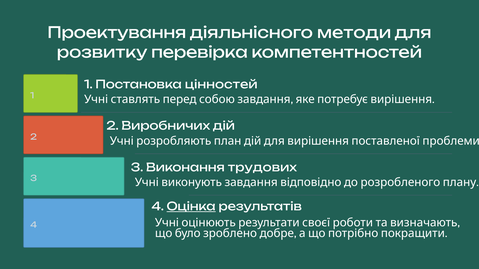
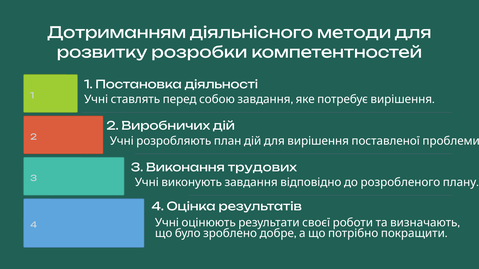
Проектування: Проектування -> Дотриманням
перевірка: перевірка -> розробки
цінностей: цінностей -> діяльності
Оцінка underline: present -> none
